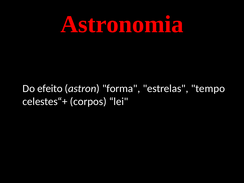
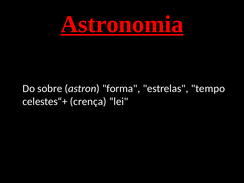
Astronomia underline: none -> present
efeito: efeito -> sobre
corpos: corpos -> crença
